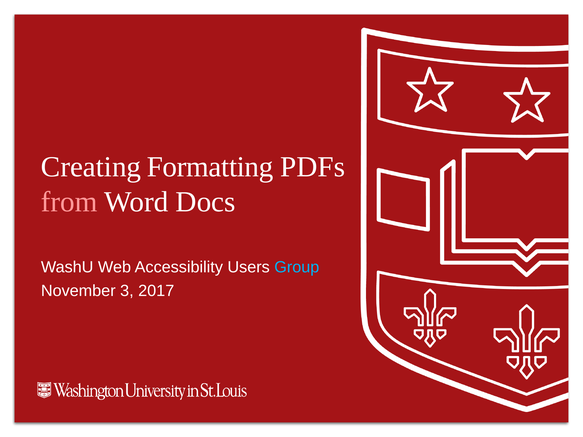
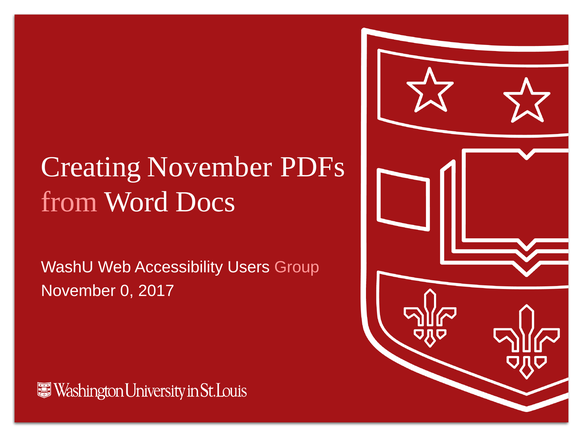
Creating Formatting: Formatting -> November
Group colour: light blue -> pink
3: 3 -> 0
